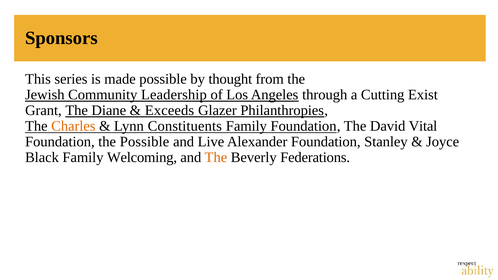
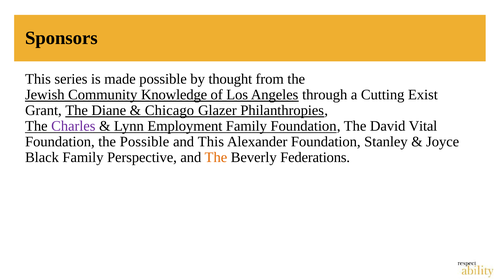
Leadership: Leadership -> Knowledge
Exceeds: Exceeds -> Chicago
Charles colour: orange -> purple
Constituents: Constituents -> Employment
and Live: Live -> This
Welcoming: Welcoming -> Perspective
